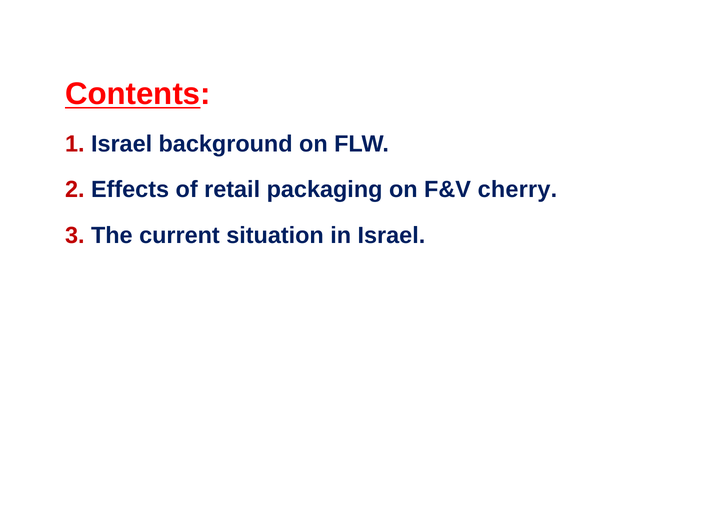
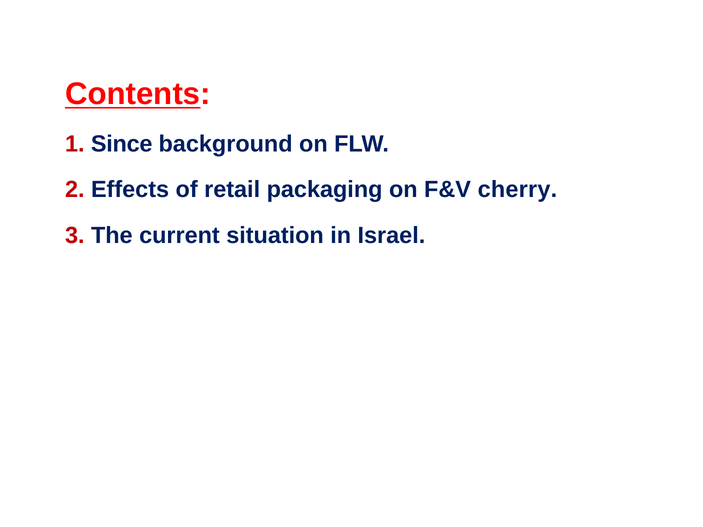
1 Israel: Israel -> Since
